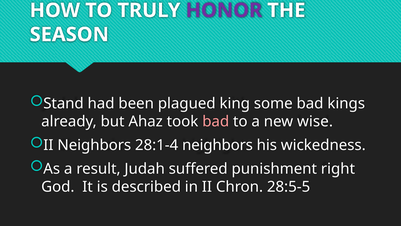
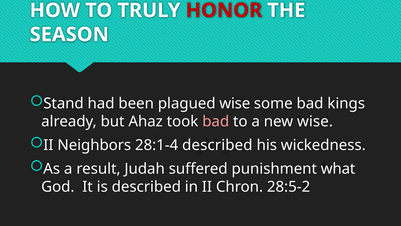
HONOR colour: purple -> red
plagued king: king -> wise
28:1-4 neighbors: neighbors -> described
right: right -> what
28:5-5: 28:5-5 -> 28:5-2
